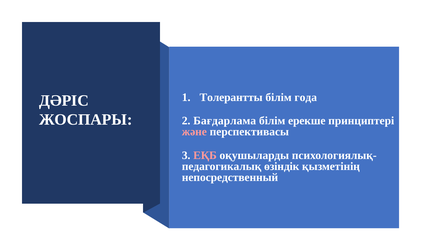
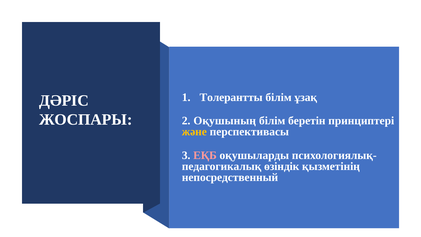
года: года -> ұзақ
Бағдарлама: Бағдарлама -> Оқушының
ерекше: ерекше -> беретін
және colour: pink -> yellow
